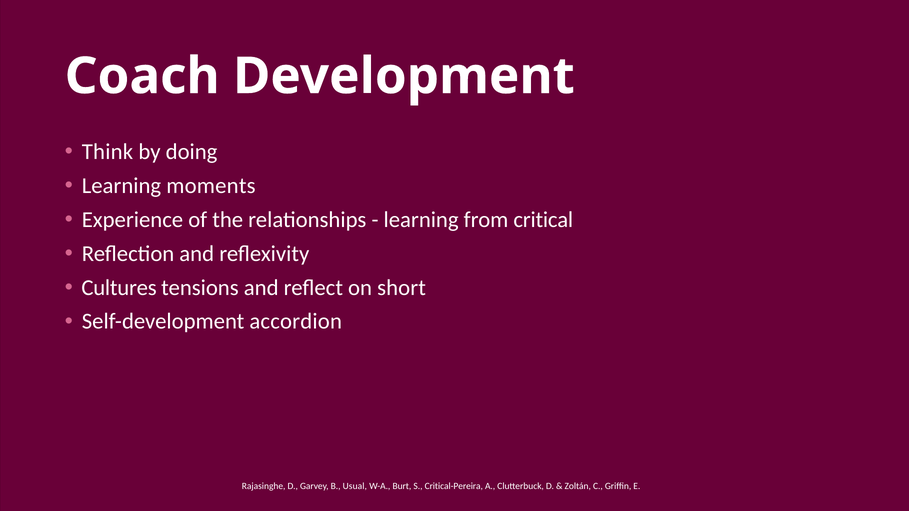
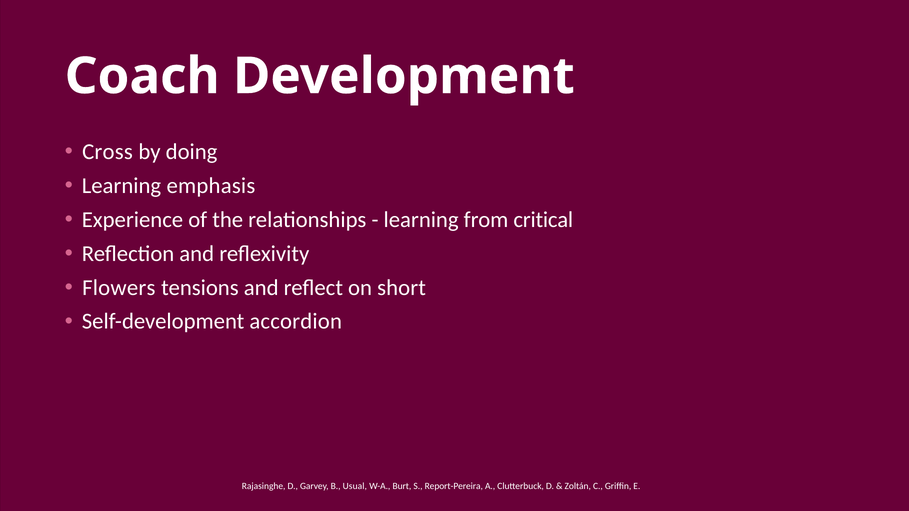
Think: Think -> Cross
moments: moments -> emphasis
Cultures: Cultures -> Flowers
Critical-Pereira: Critical-Pereira -> Report-Pereira
